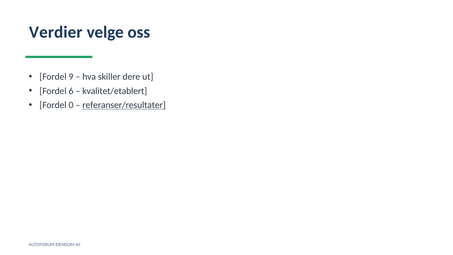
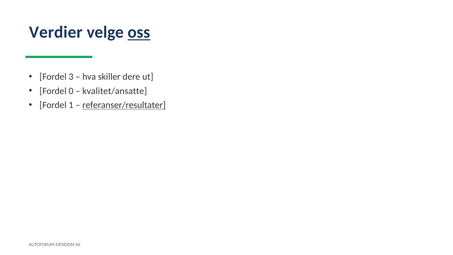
oss underline: none -> present
9: 9 -> 3
6: 6 -> 0
kvalitet/etablert: kvalitet/etablert -> kvalitet/ansatte
0: 0 -> 1
